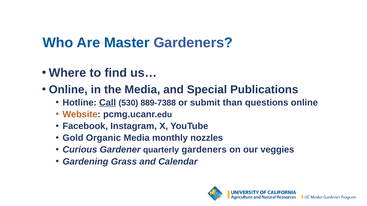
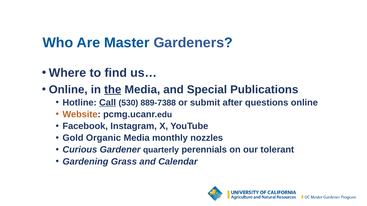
the underline: none -> present
than: than -> after
quarterly gardeners: gardeners -> perennials
veggies: veggies -> tolerant
